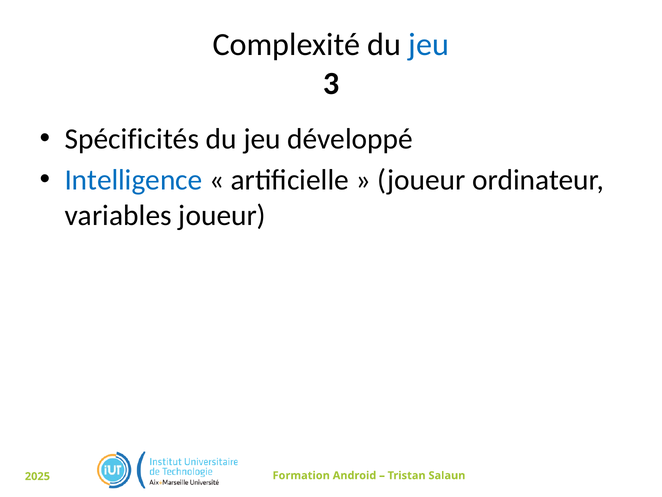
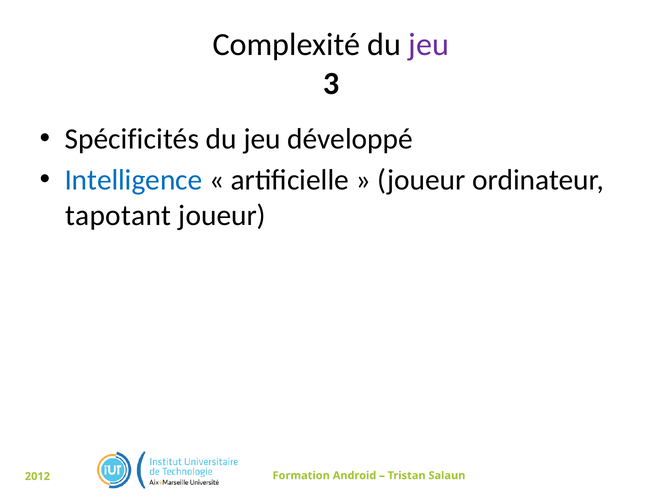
jeu at (429, 45) colour: blue -> purple
variables: variables -> tapotant
2025: 2025 -> 2012
